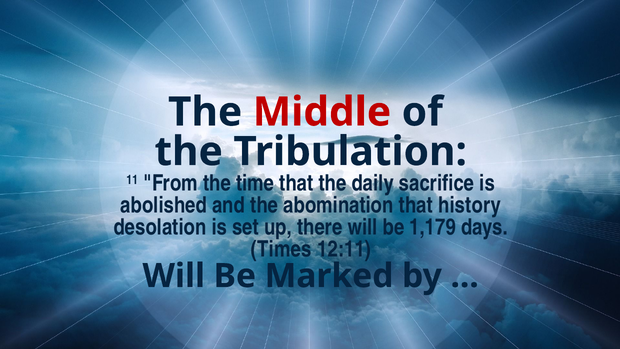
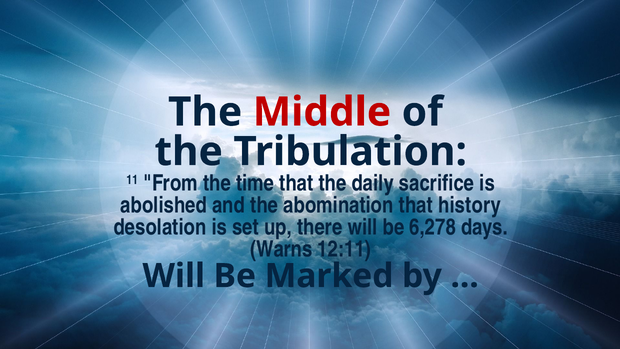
1,179: 1,179 -> 6,278
Times: Times -> Warns
